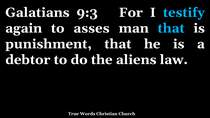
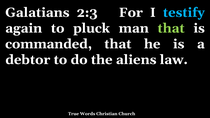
9:3: 9:3 -> 2:3
asses: asses -> pluck
that at (171, 28) colour: light blue -> light green
punishment: punishment -> commanded
